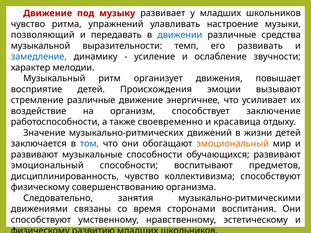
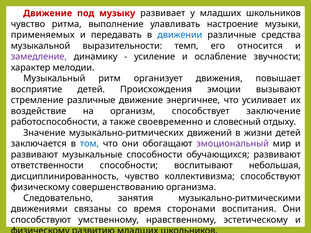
упражнений: упражнений -> выполнение
позволяющий: позволяющий -> применяемых
развивать: развивать -> относится
замедление colour: blue -> purple
красавица: красавица -> словесный
эмоциональный at (233, 144) colour: orange -> purple
эмоциональный at (47, 166): эмоциональный -> ответственности
предметов: предметов -> небольшая
